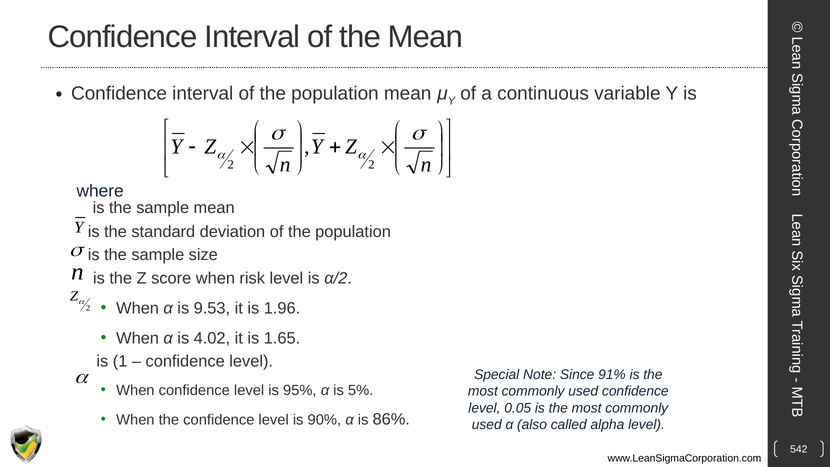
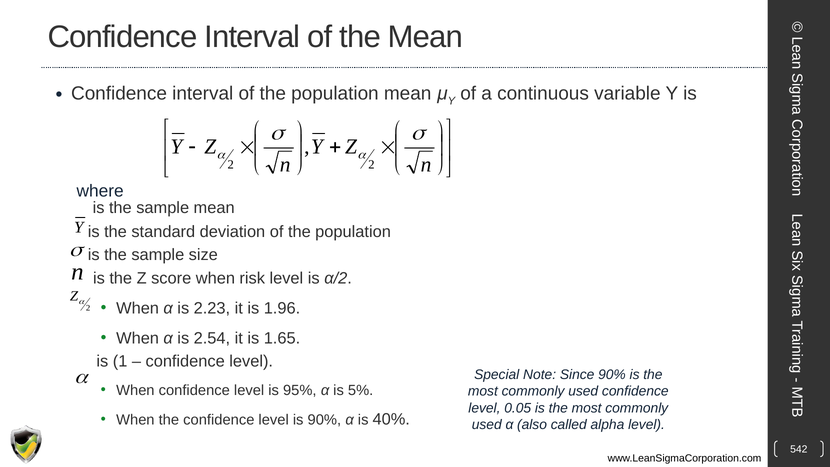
9.53: 9.53 -> 2.23
4.02: 4.02 -> 2.54
Since 91%: 91% -> 90%
86%: 86% -> 40%
